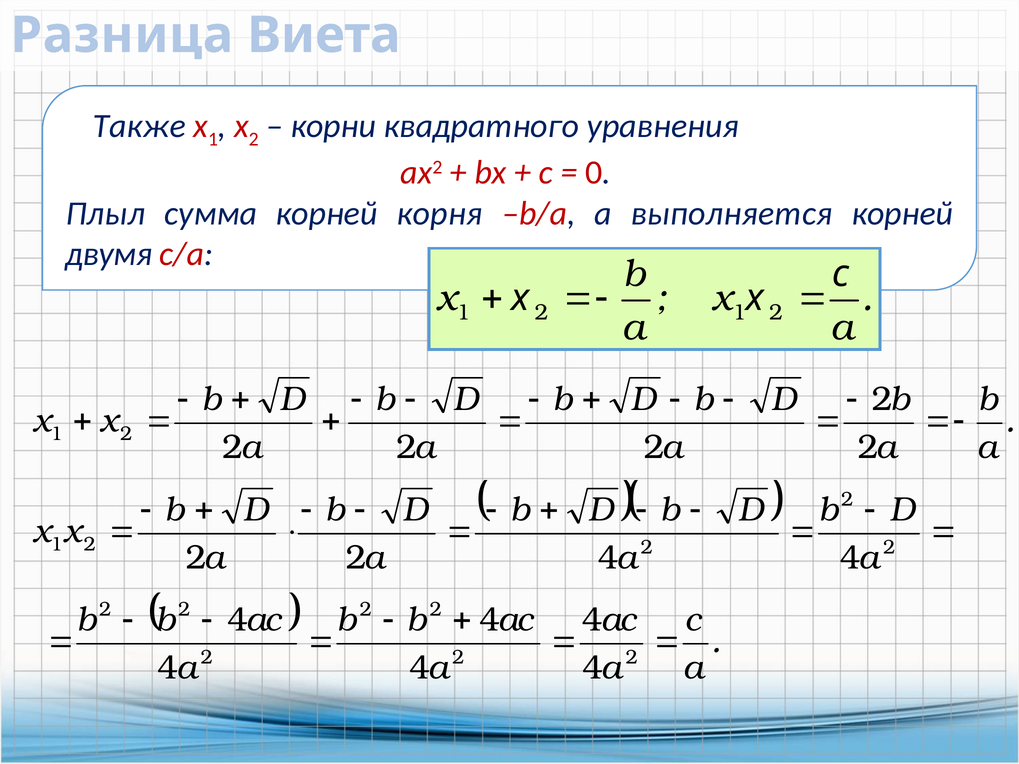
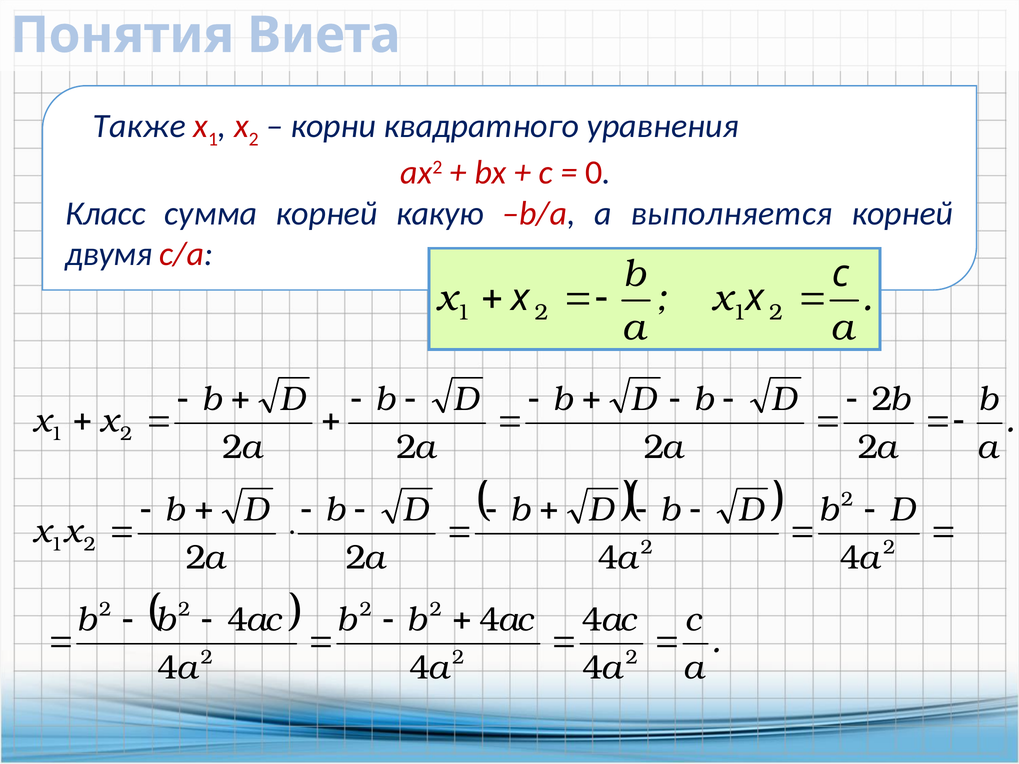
Разница: Разница -> Понятия
Плыл: Плыл -> Класс
корня: корня -> какую
